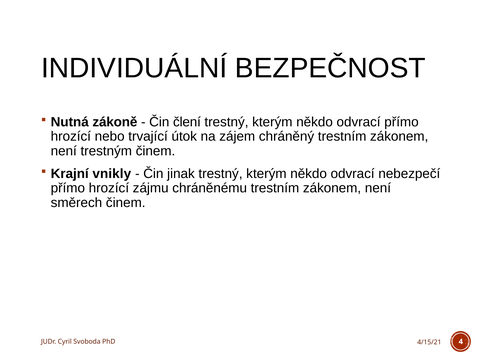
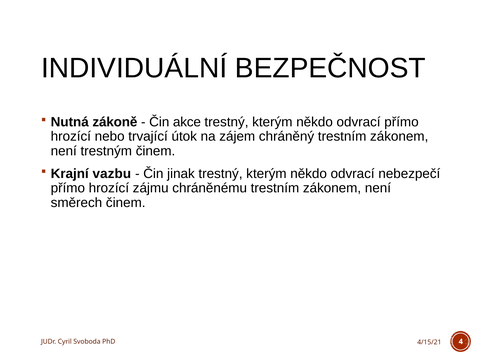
člení: člení -> akce
vnikly: vnikly -> vazbu
